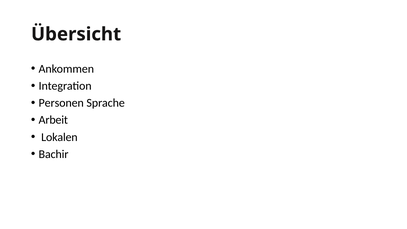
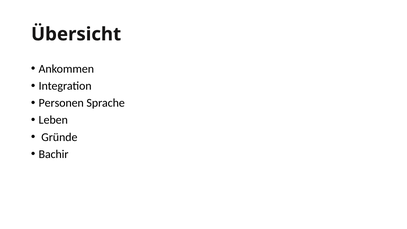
Arbeit: Arbeit -> Leben
Lokalen: Lokalen -> Gründe
